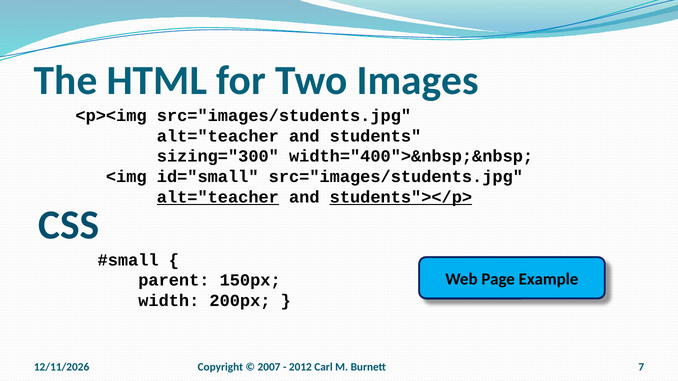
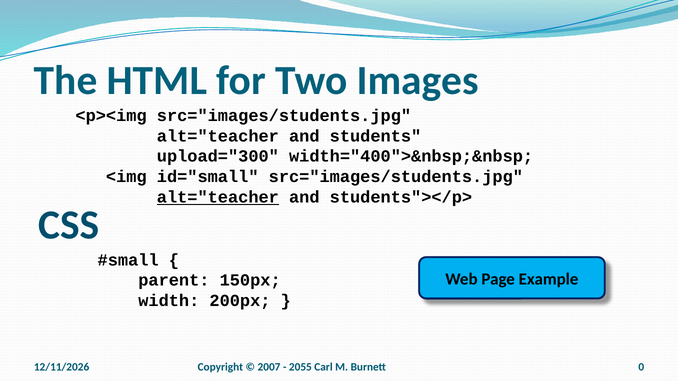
sizing="300: sizing="300 -> upload="300
students"></p> underline: present -> none
2012: 2012 -> 2055
7: 7 -> 0
